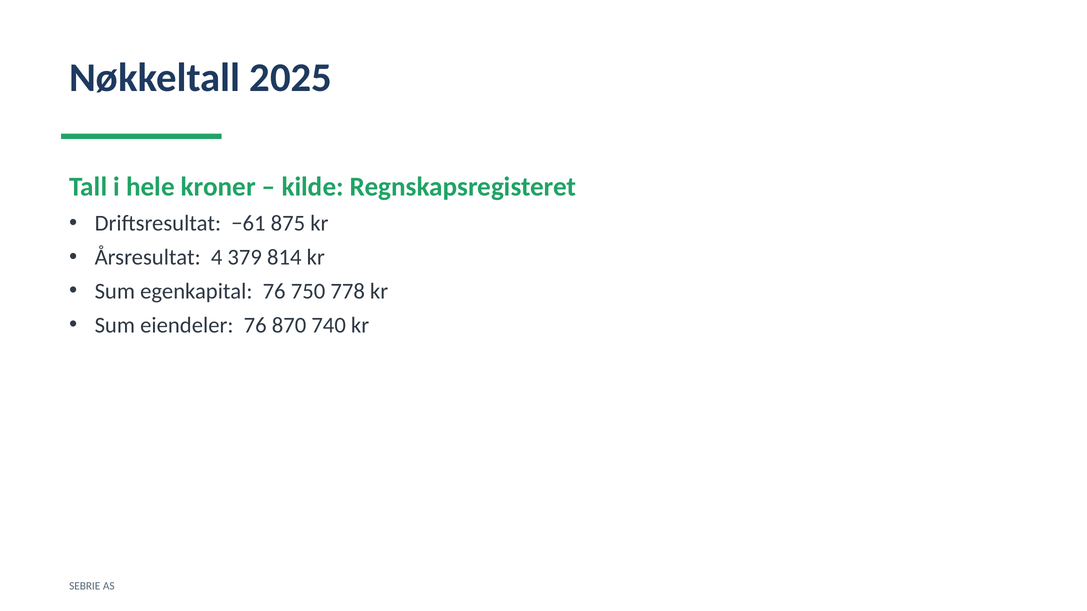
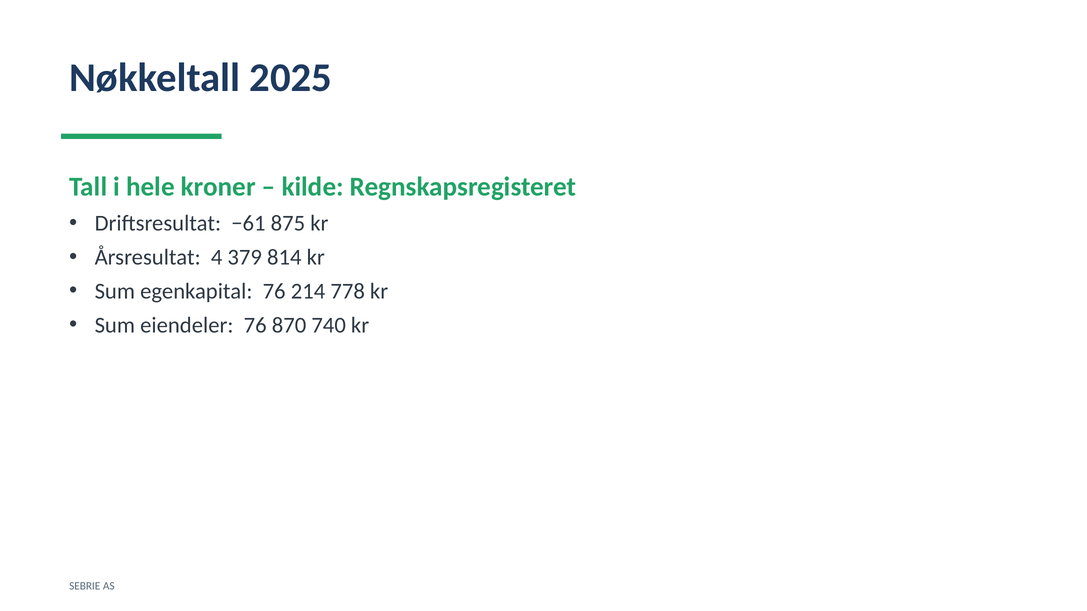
750: 750 -> 214
